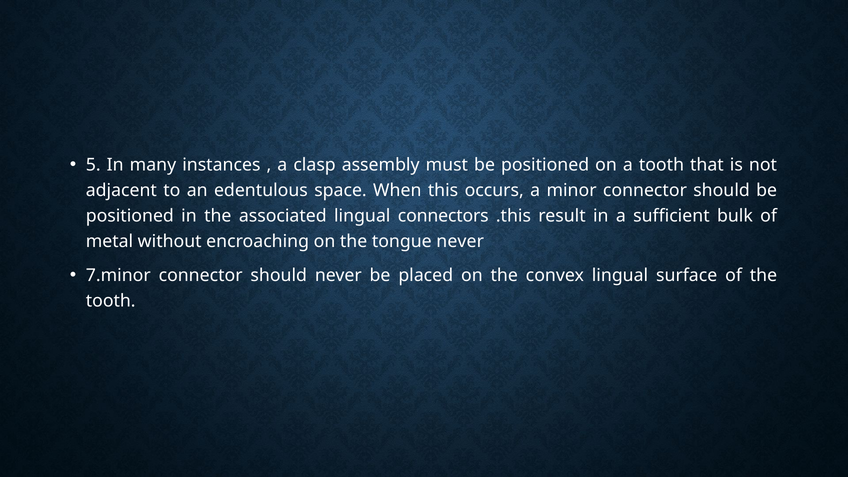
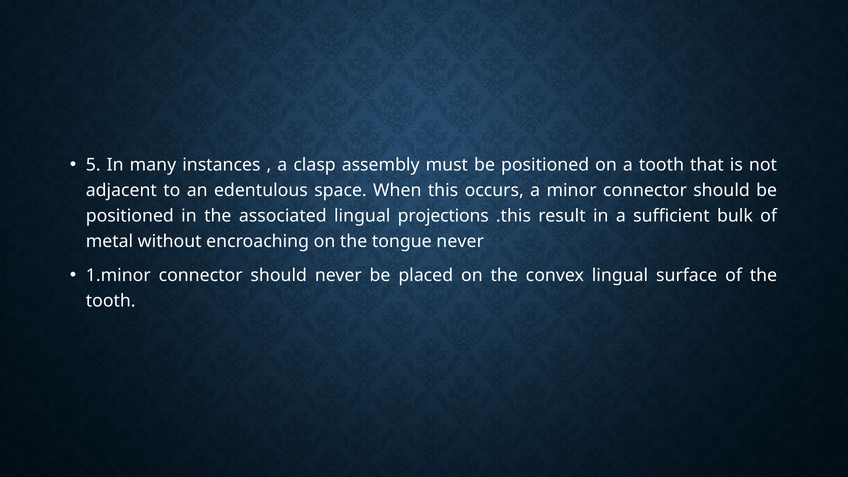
connectors: connectors -> projections
7.minor: 7.minor -> 1.minor
